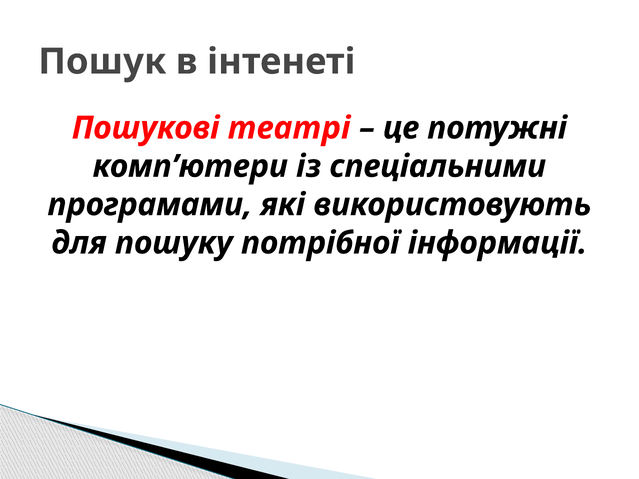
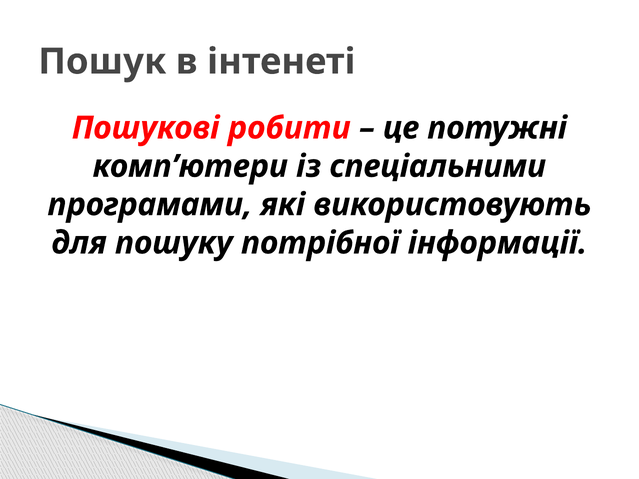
театрі: театрі -> робити
